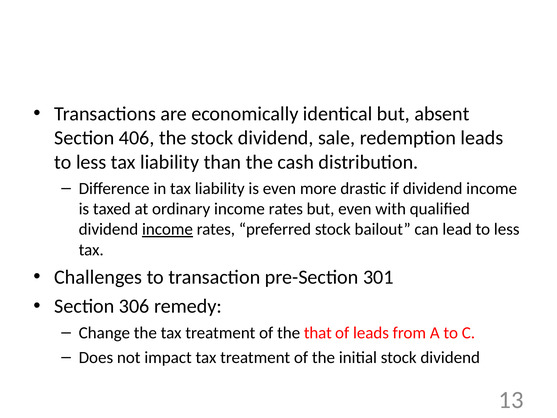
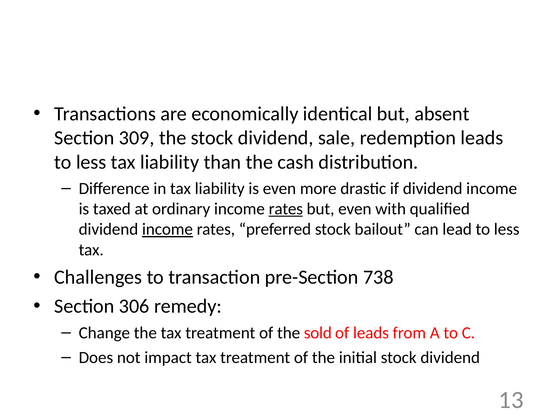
406: 406 -> 309
rates at (286, 209) underline: none -> present
301: 301 -> 738
that: that -> sold
